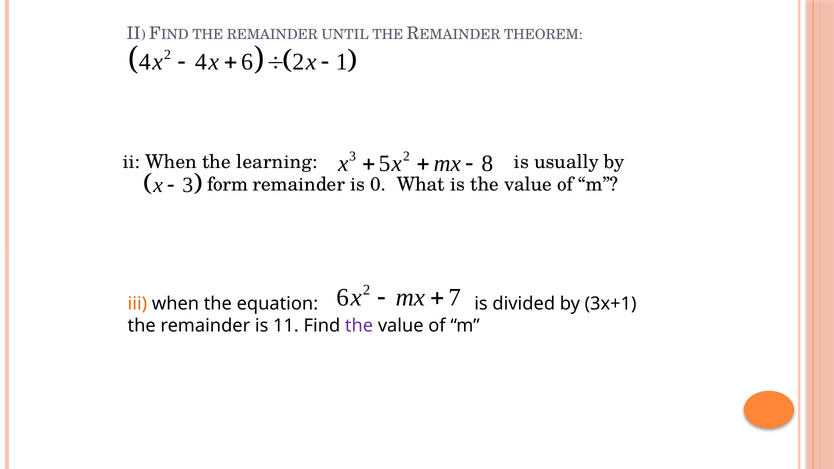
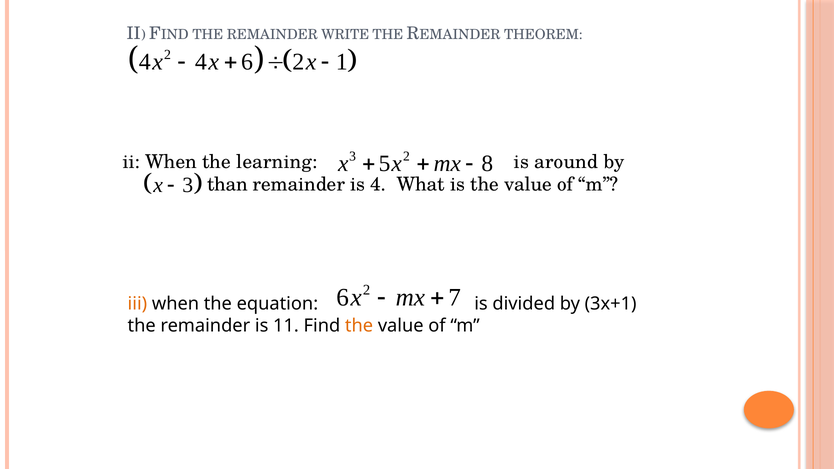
UNTIL: UNTIL -> WRITE
usually: usually -> around
form: form -> than
is 0: 0 -> 4
the at (359, 326) colour: purple -> orange
